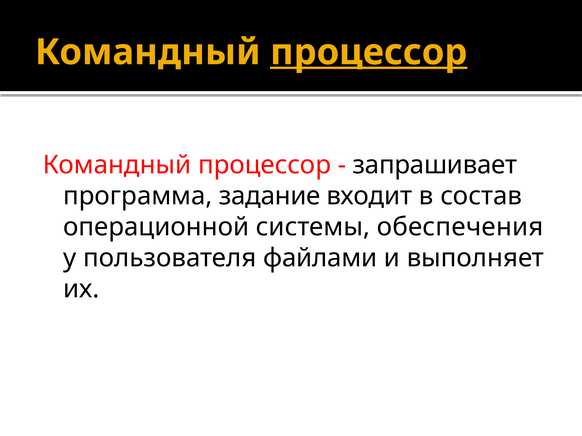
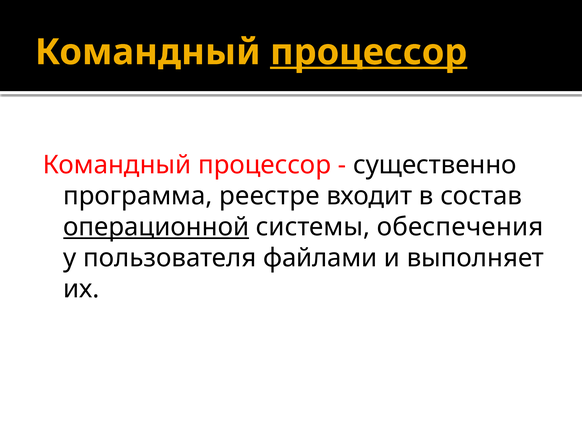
запрашивает: запрашивает -> существенно
задание: задание -> реестре
операционной underline: none -> present
